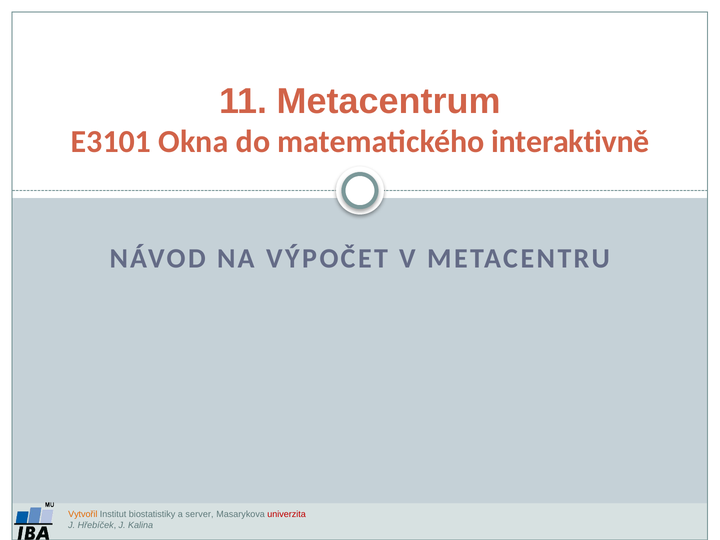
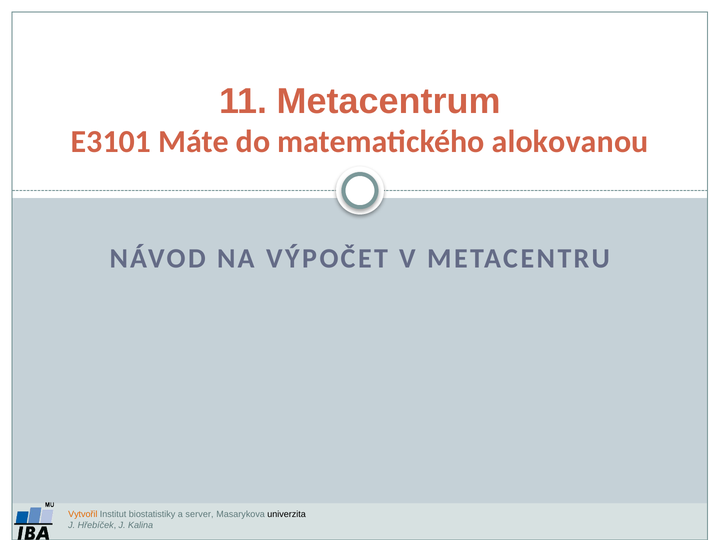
Okna: Okna -> Máte
interaktivně: interaktivně -> alokovanou
univerzita colour: red -> black
